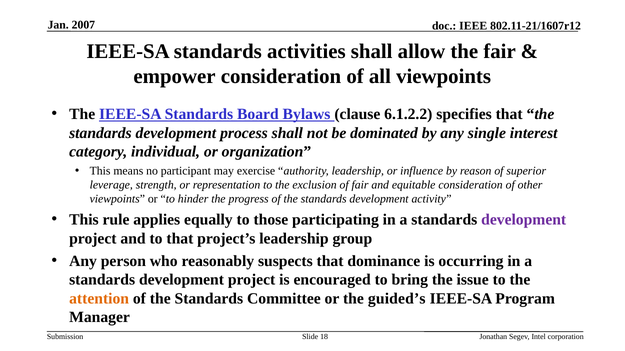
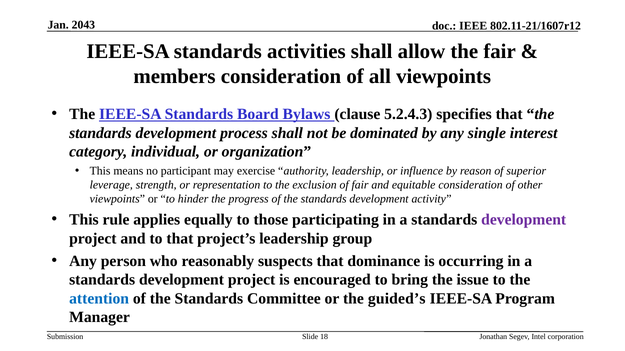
2007: 2007 -> 2043
empower: empower -> members
6.1.2.2: 6.1.2.2 -> 5.2.4.3
attention colour: orange -> blue
